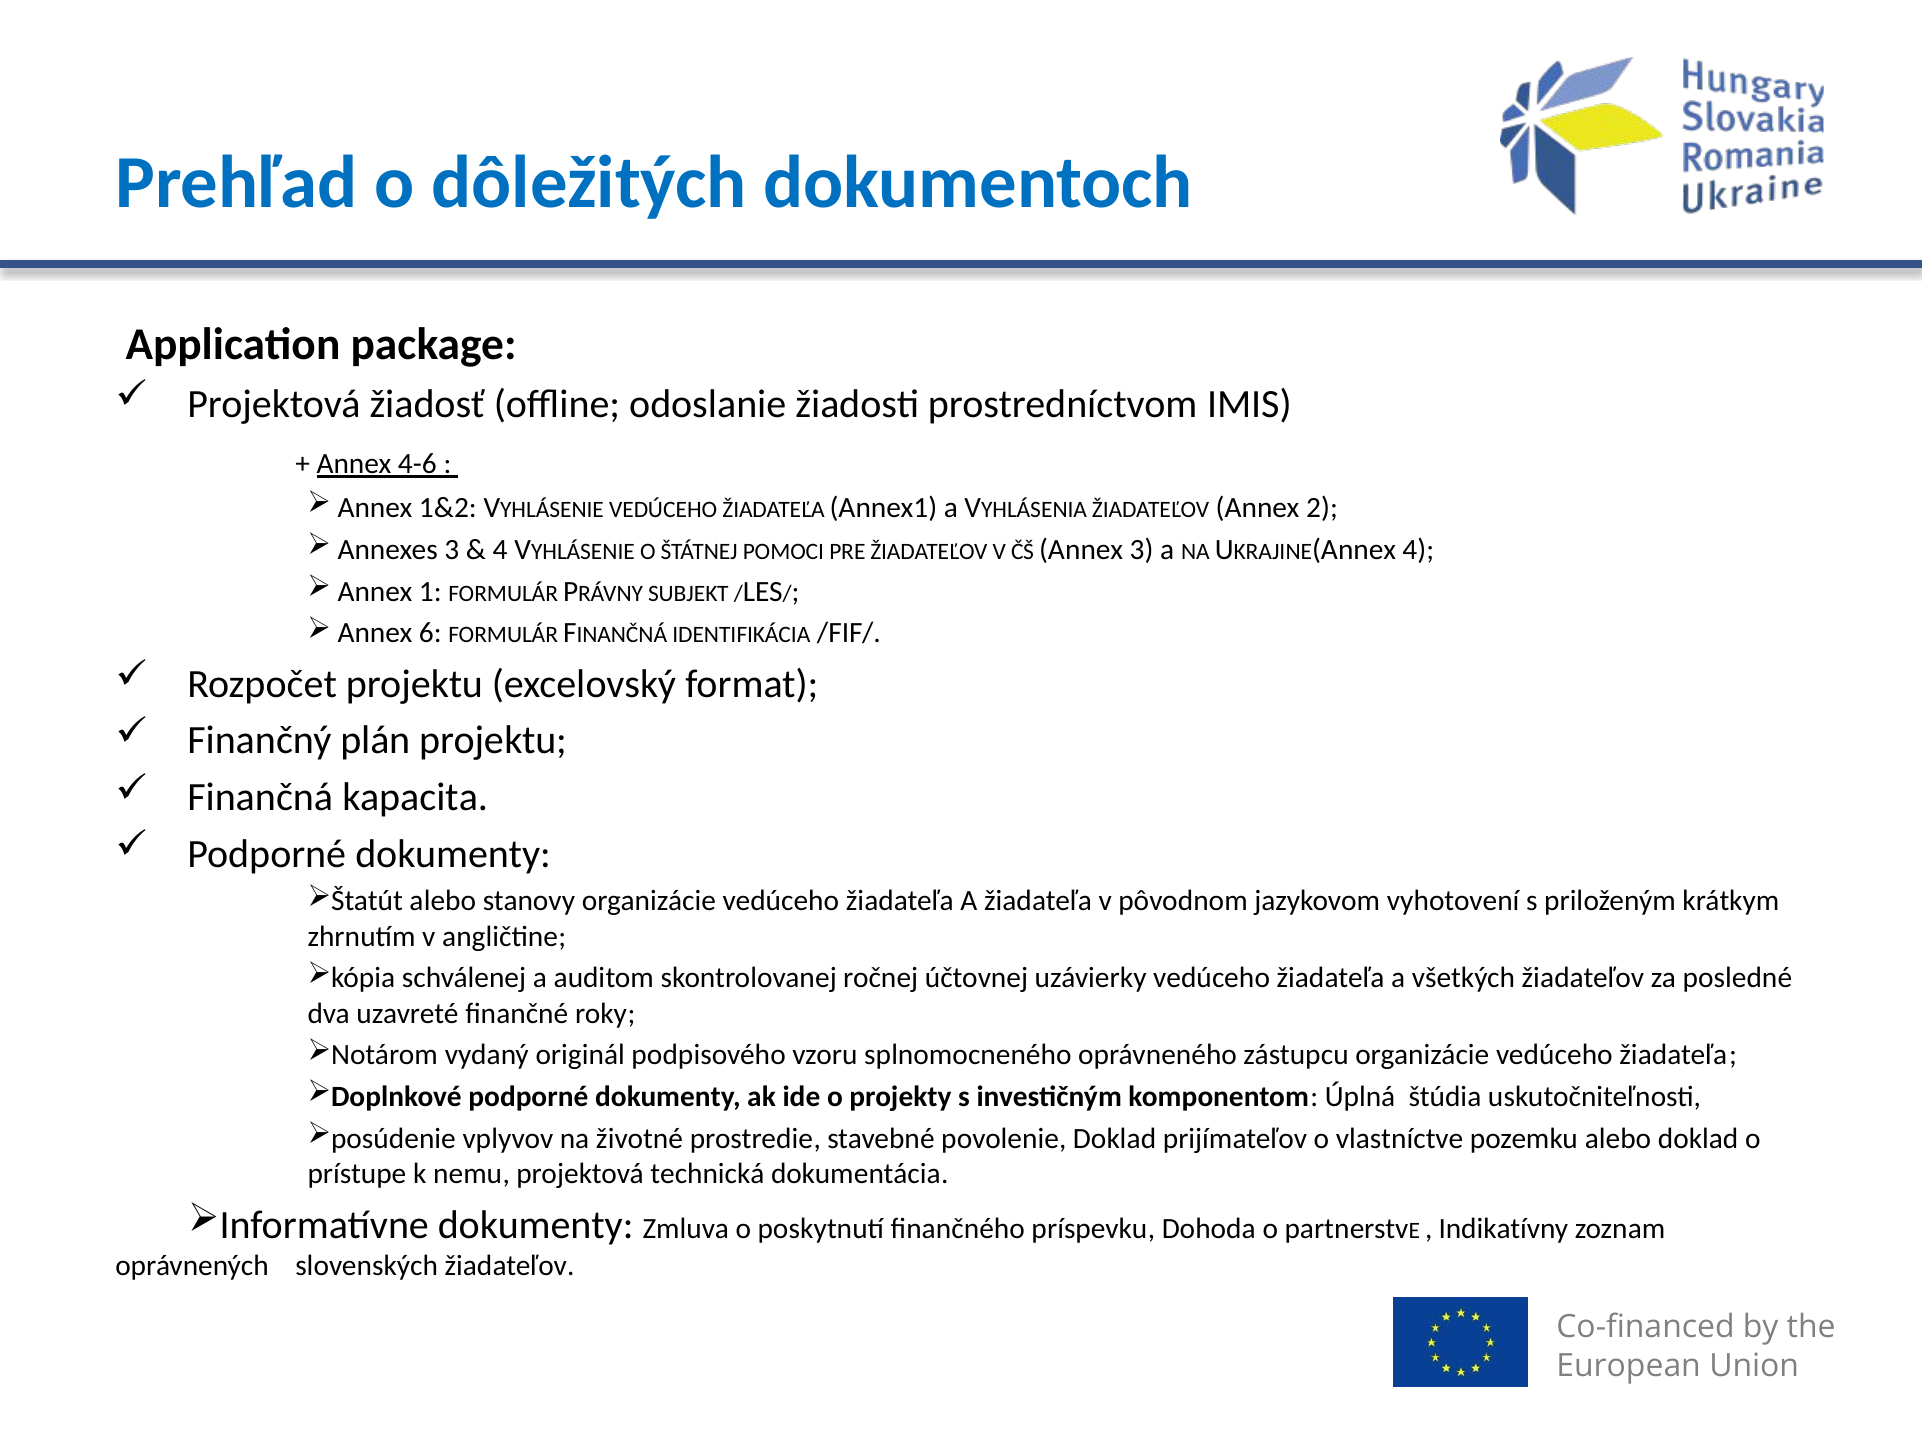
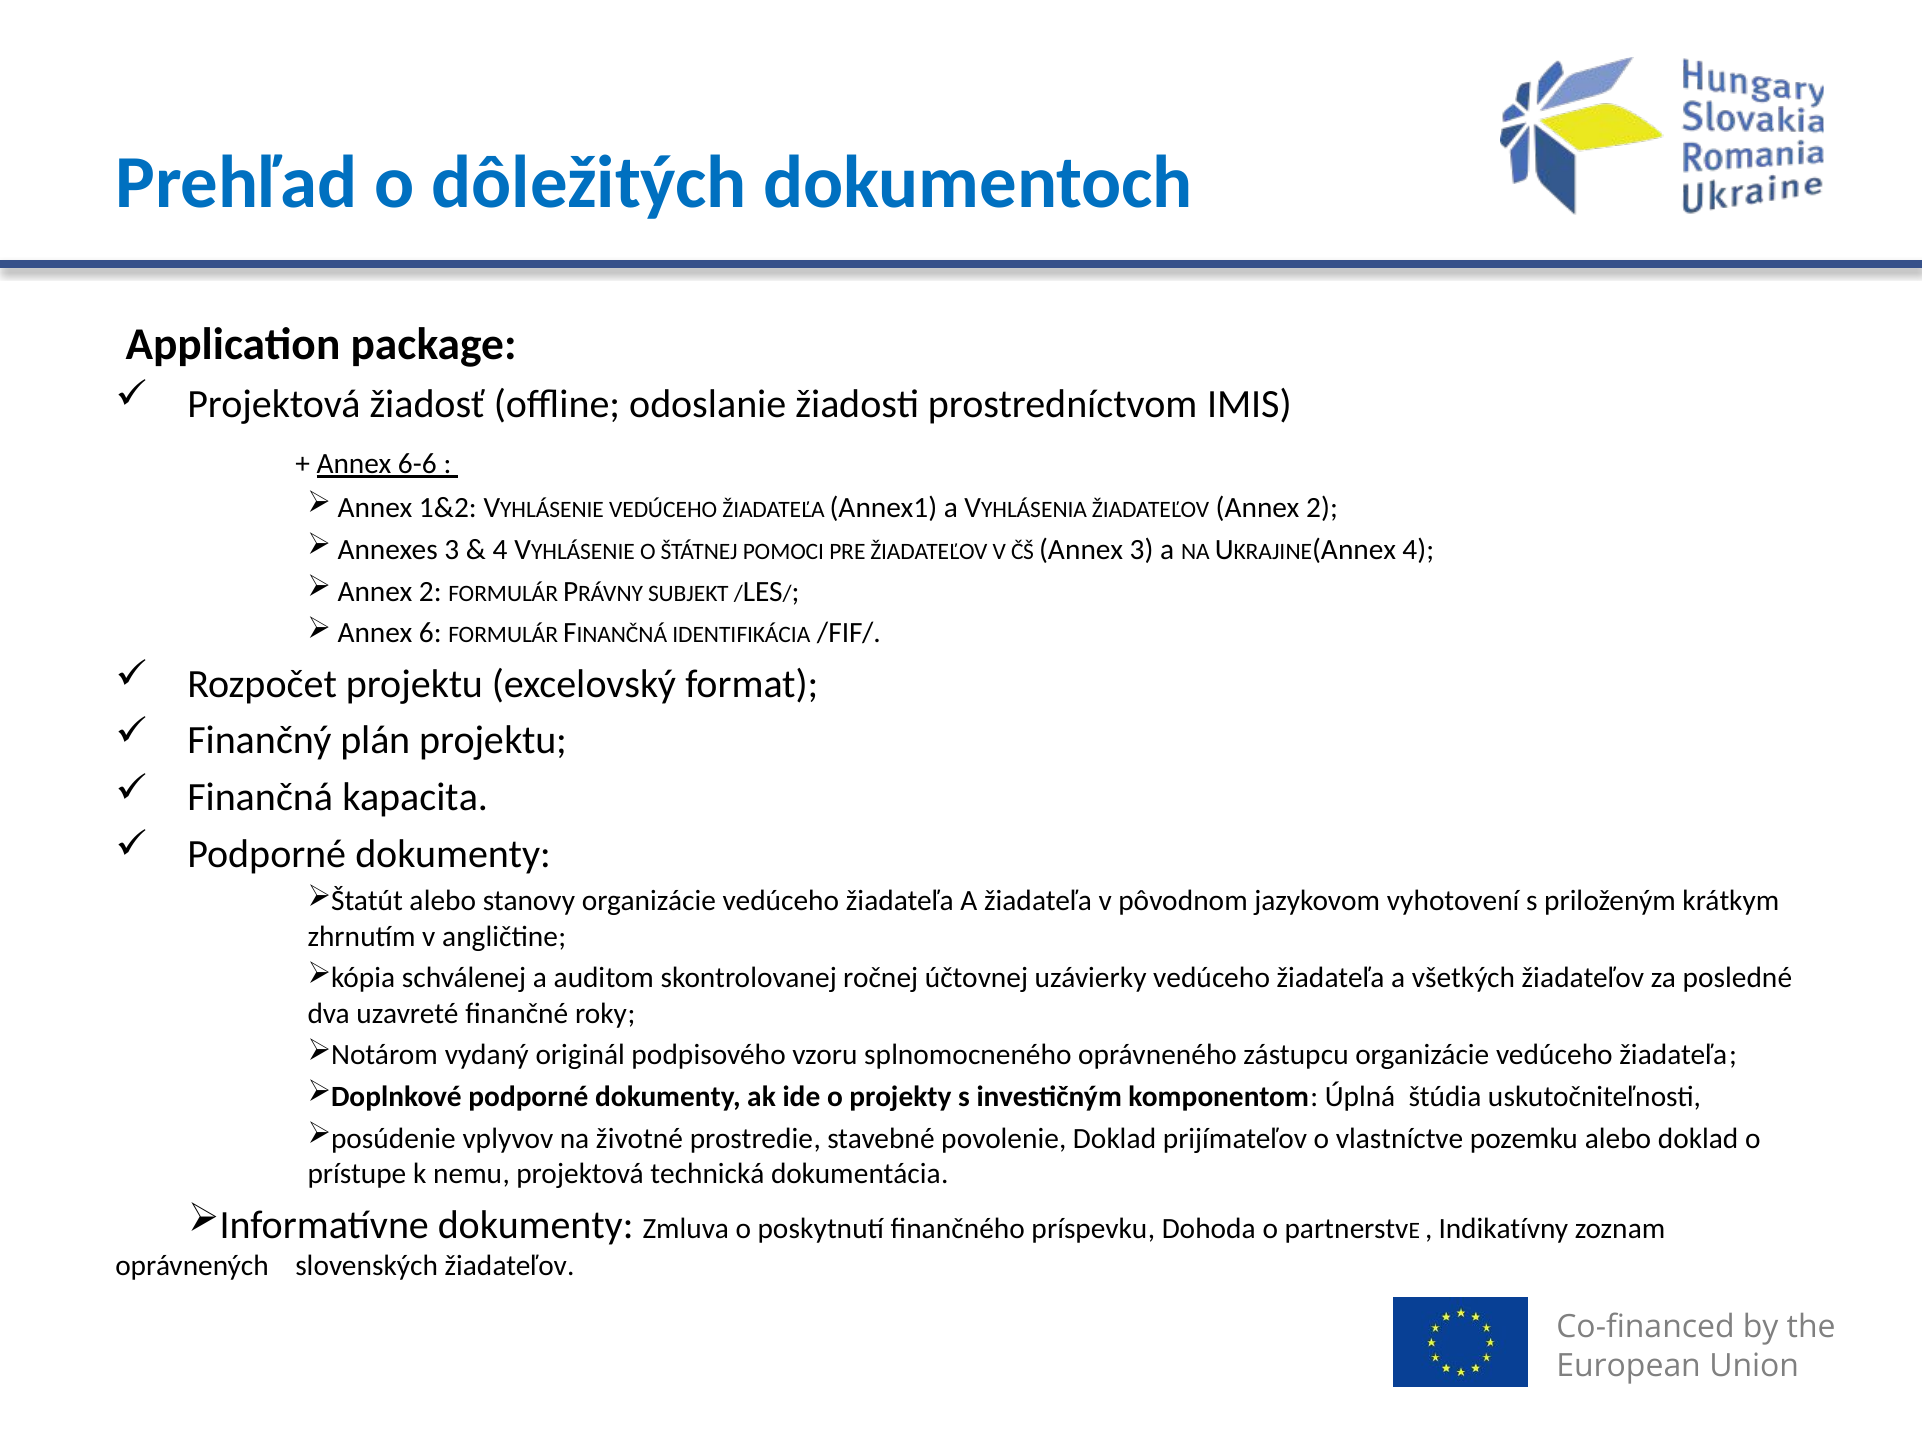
4-6: 4-6 -> 6-6
1 at (430, 591): 1 -> 2
